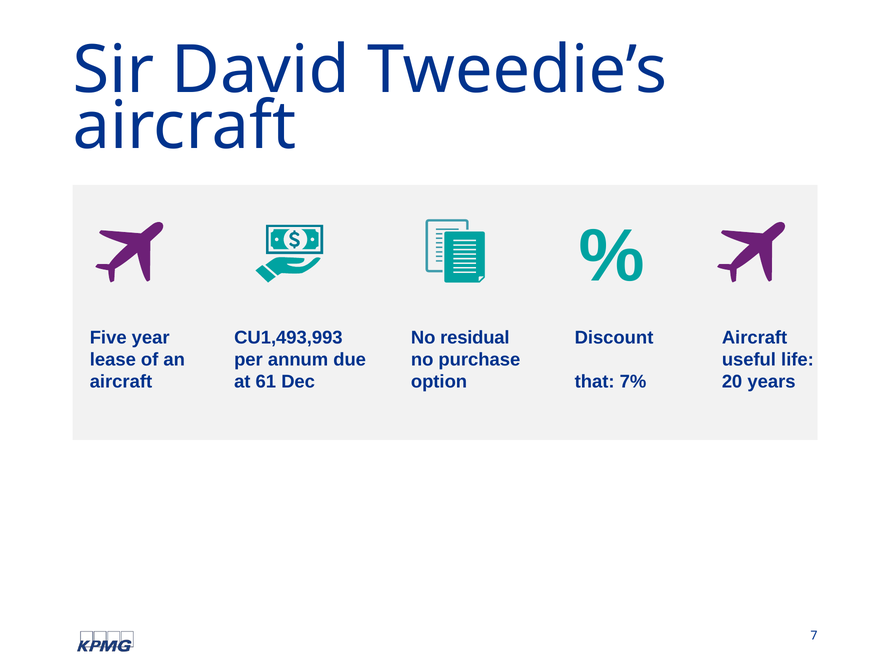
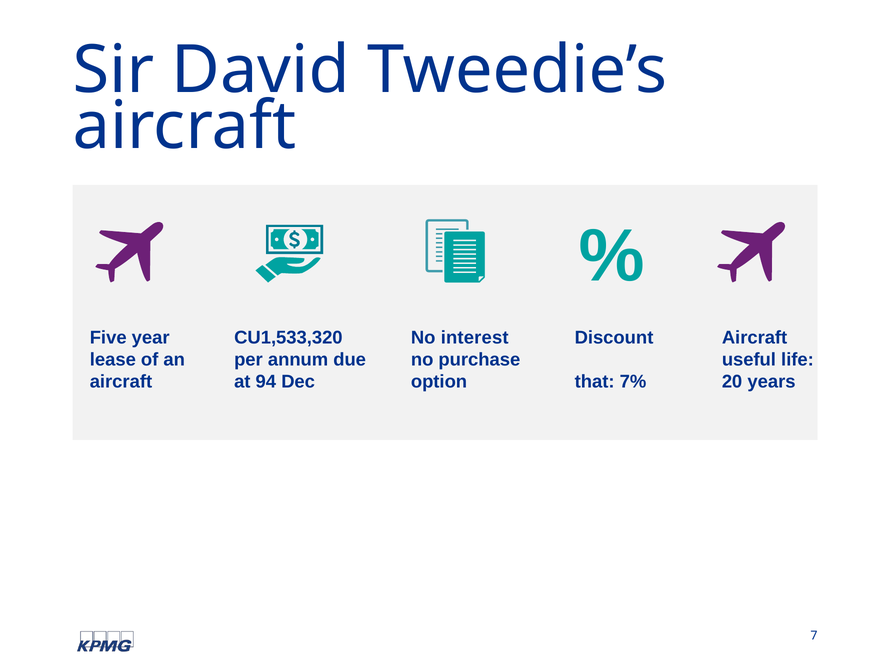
CU1,493,993: CU1,493,993 -> CU1,533,320
residual: residual -> interest
61: 61 -> 94
